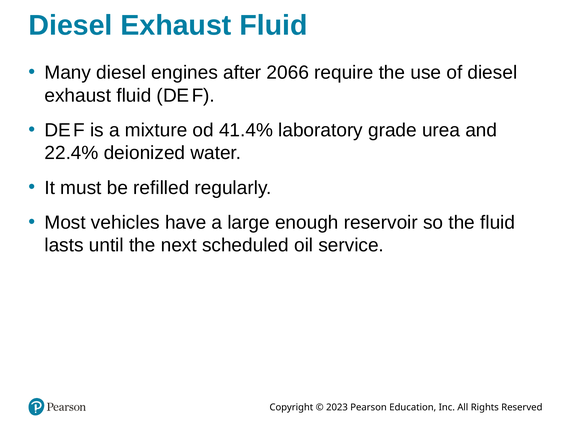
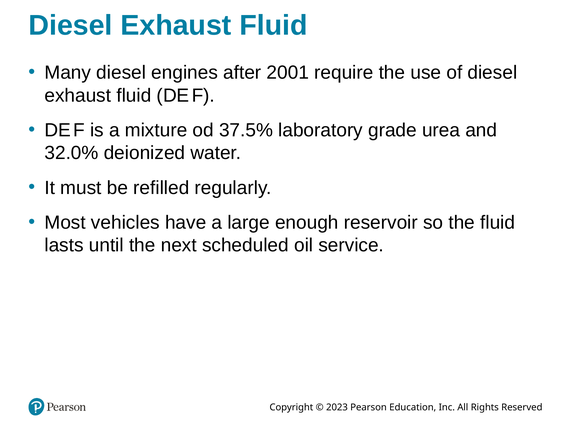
2066: 2066 -> 2001
41.4%: 41.4% -> 37.5%
22.4%: 22.4% -> 32.0%
